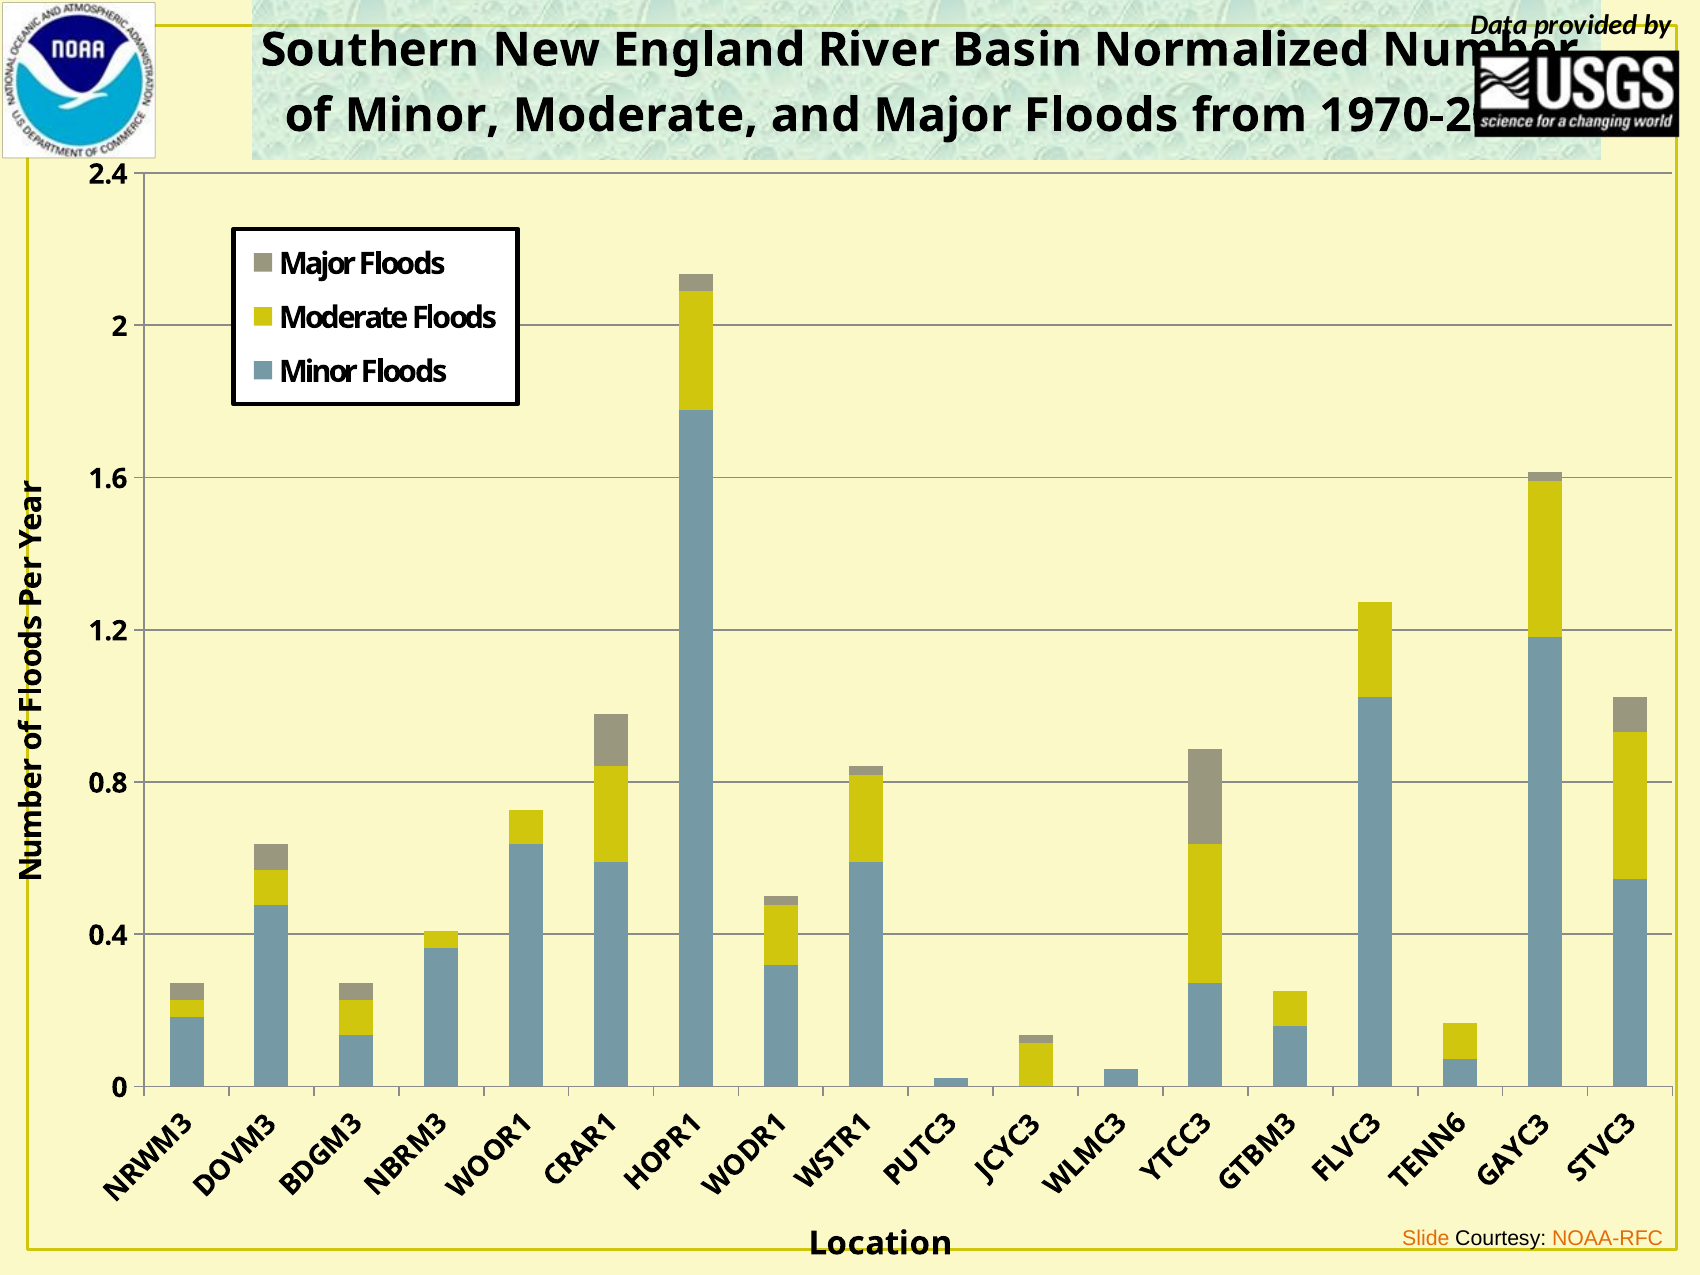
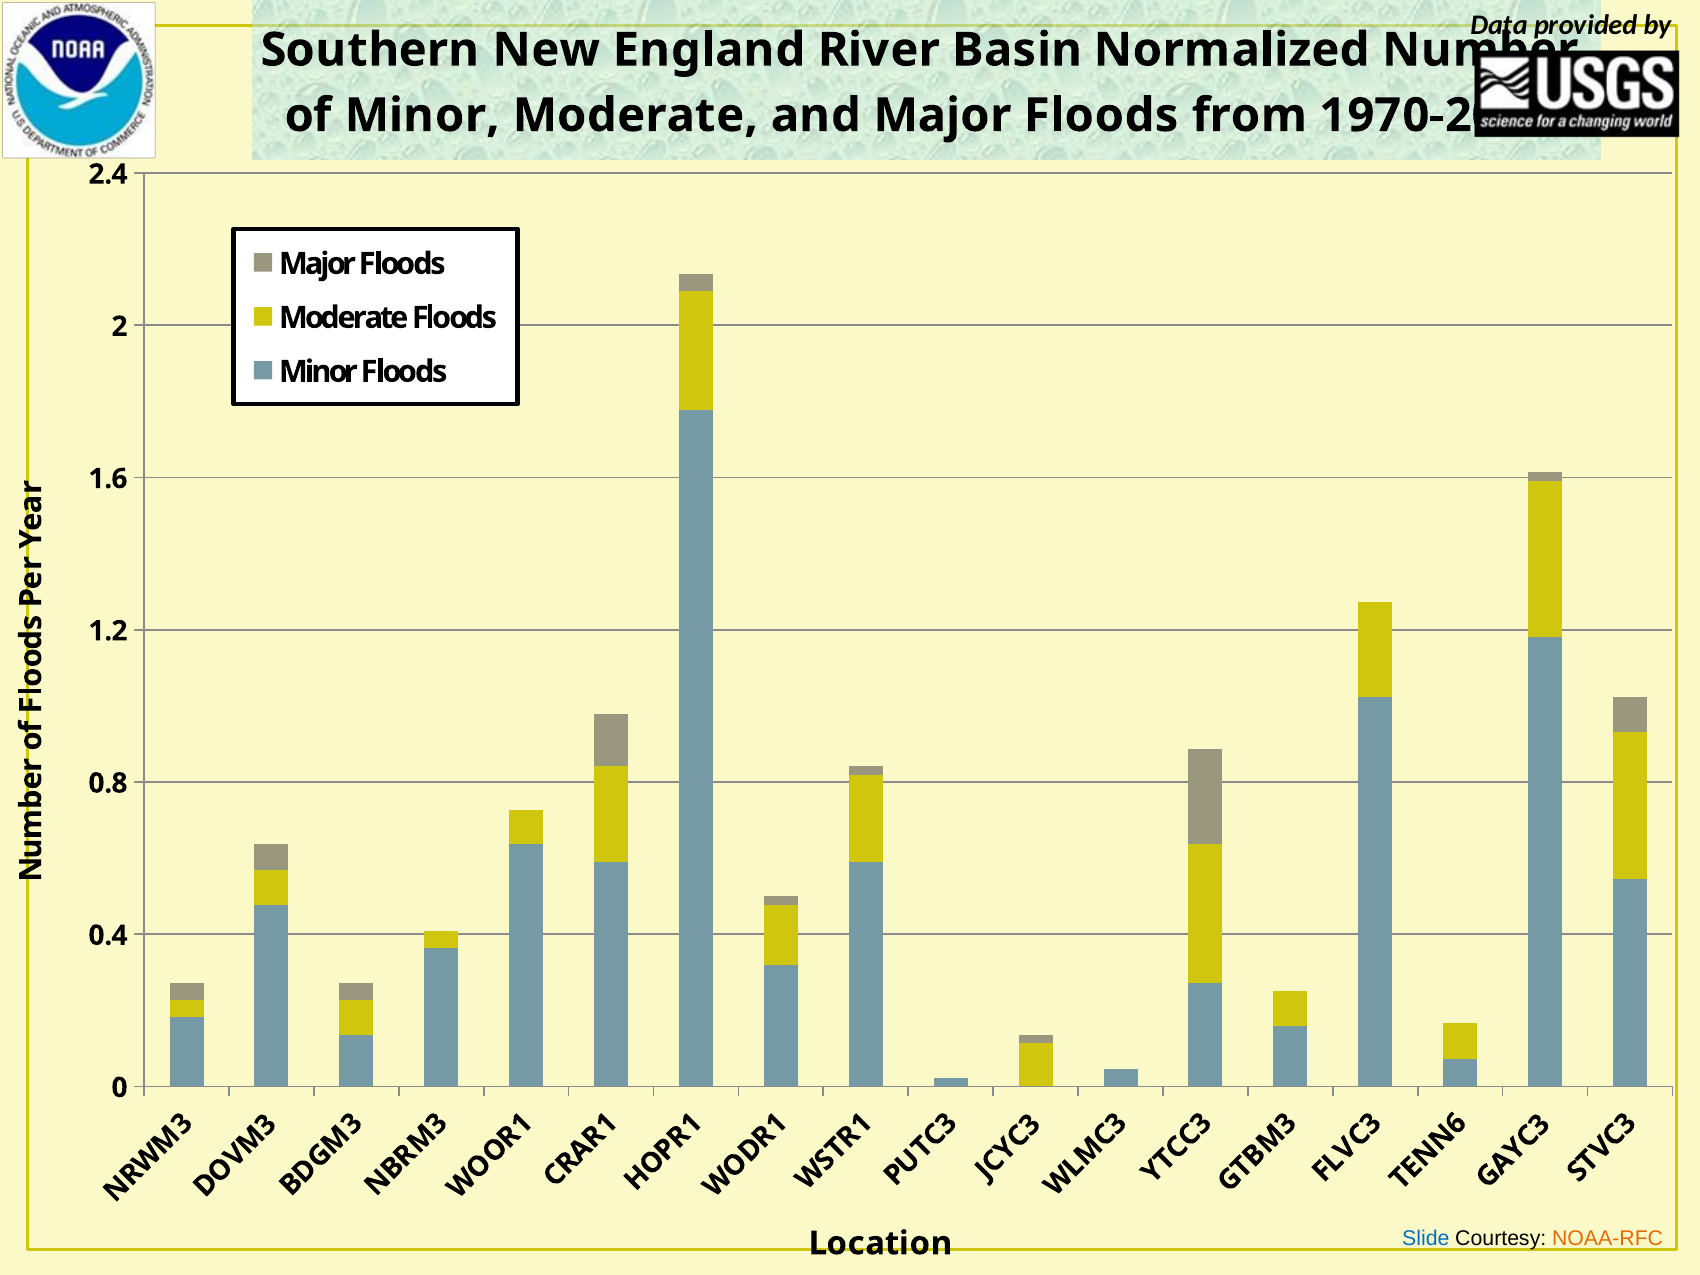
Slide colour: orange -> blue
